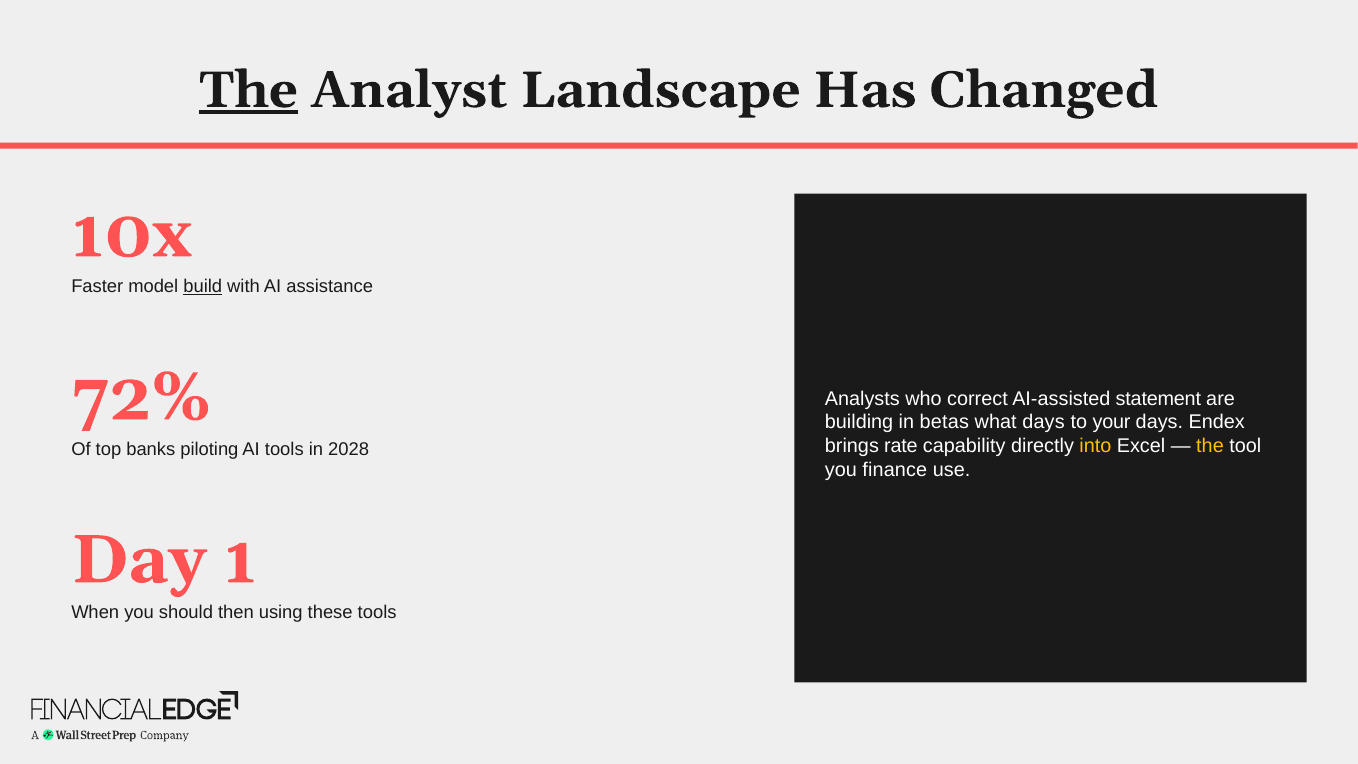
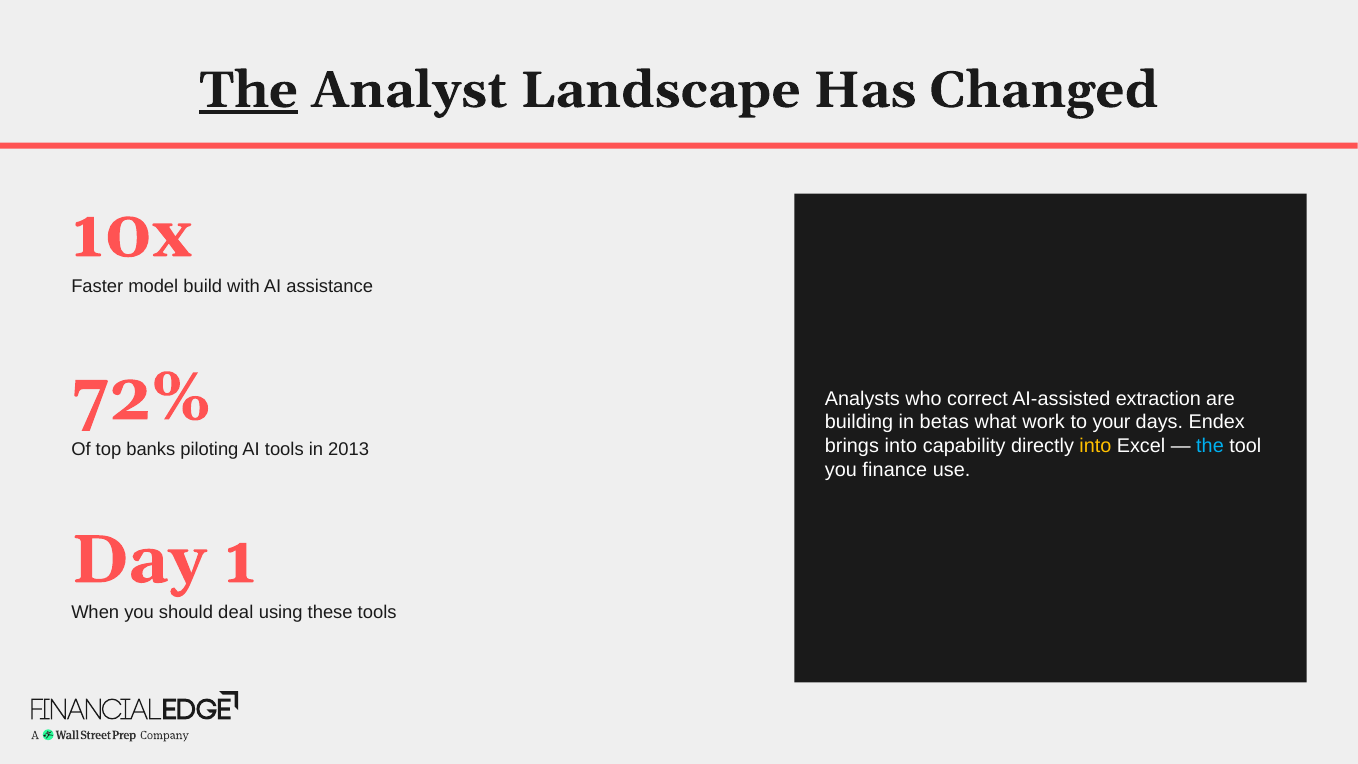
build underline: present -> none
statement: statement -> extraction
what days: days -> work
brings rate: rate -> into
the at (1210, 446) colour: yellow -> light blue
2028: 2028 -> 2013
then: then -> deal
